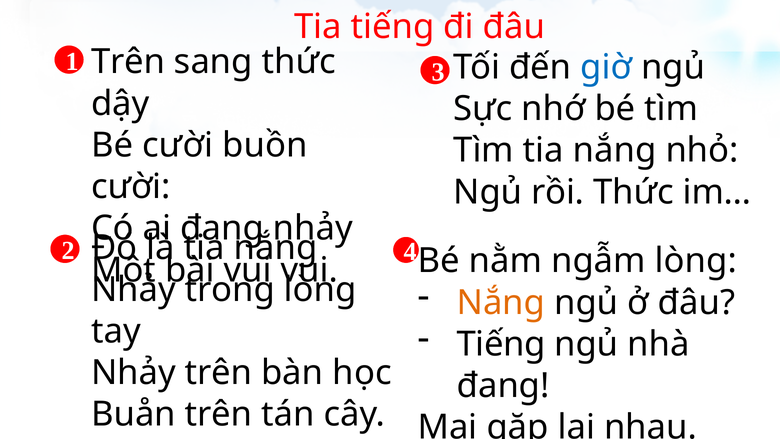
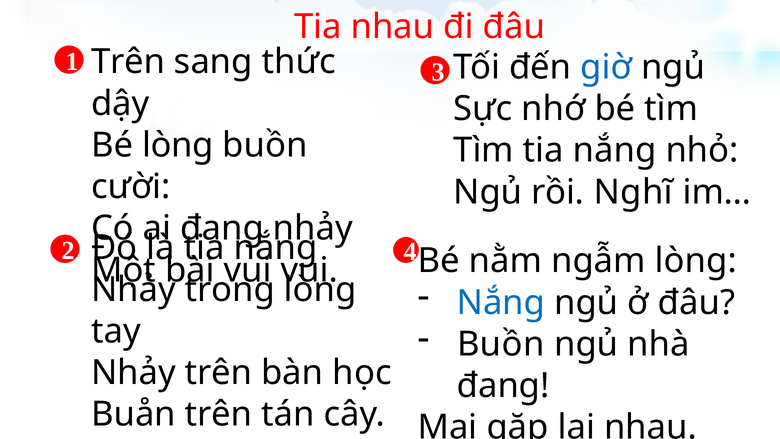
Tia tiếng: tiếng -> nhau
Bé cười: cười -> lòng
rồi Thức: Thức -> Nghĩ
Nắng at (501, 302) colour: orange -> blue
Tiếng at (501, 344): Tiếng -> Buồn
